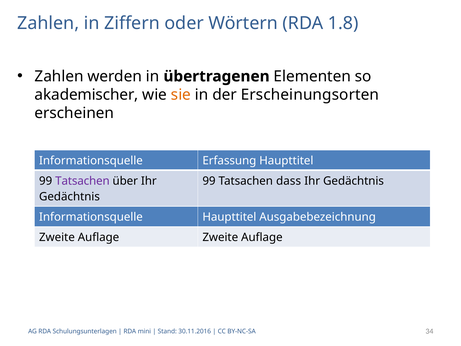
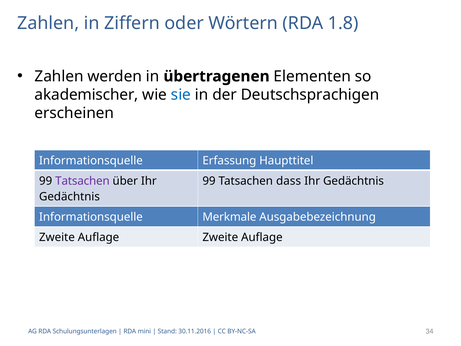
sie colour: orange -> blue
Erscheinungsorten: Erscheinungsorten -> Deutschsprachigen
Informationsquelle Haupttitel: Haupttitel -> Merkmale
